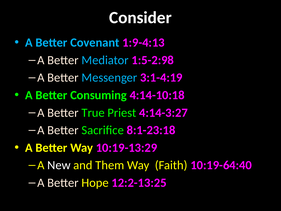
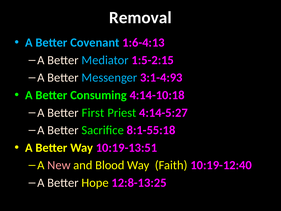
Consider: Consider -> Removal
1:9-4:13: 1:9-4:13 -> 1:6-4:13
1:5-2:98: 1:5-2:98 -> 1:5-2:15
3:1-4:19: 3:1-4:19 -> 3:1-4:93
True: True -> First
4:14-3:27: 4:14-3:27 -> 4:14-5:27
8:1-23:18: 8:1-23:18 -> 8:1-55:18
10:19-13:29: 10:19-13:29 -> 10:19-13:51
New colour: white -> pink
Them: Them -> Blood
10:19-64:40: 10:19-64:40 -> 10:19-12:40
12:2-13:25: 12:2-13:25 -> 12:8-13:25
